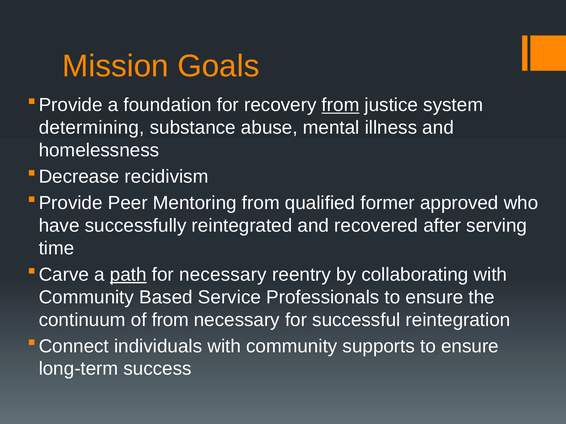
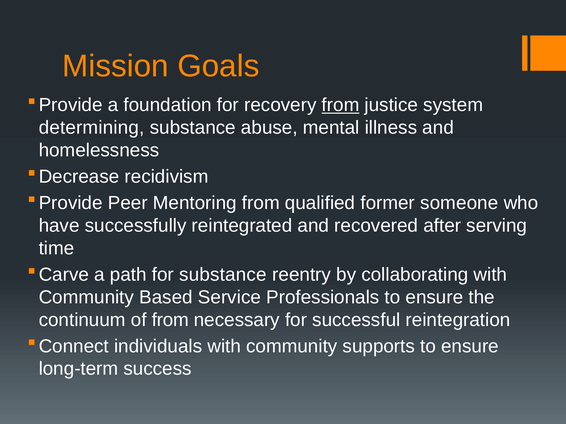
approved: approved -> someone
path underline: present -> none
for necessary: necessary -> substance
